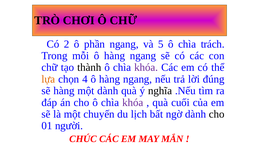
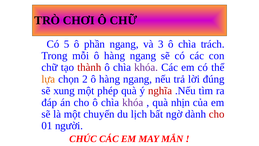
2: 2 -> 5
5: 5 -> 3
thành colour: black -> red
4: 4 -> 2
sẽ hàng: hàng -> xung
một dành: dành -> phép
nghĩa colour: black -> red
cuối: cuối -> nhịn
cho at (217, 114) colour: black -> red
